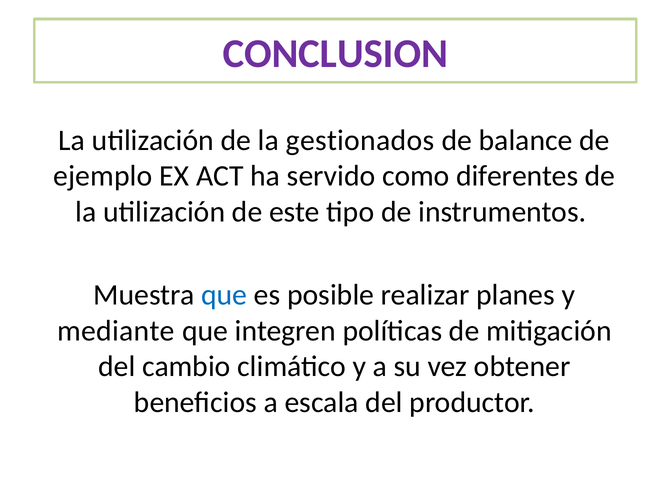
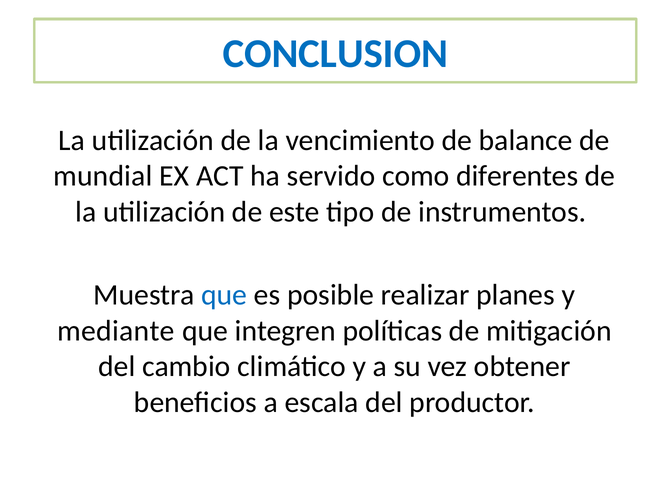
CONCLUSION colour: purple -> blue
gestionados: gestionados -> vencimiento
ejemplo: ejemplo -> mundial
